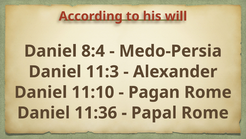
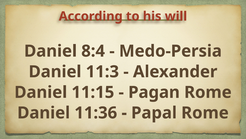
11:10: 11:10 -> 11:15
